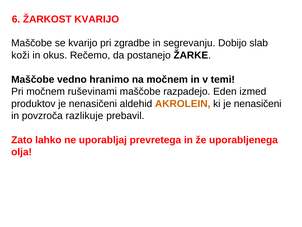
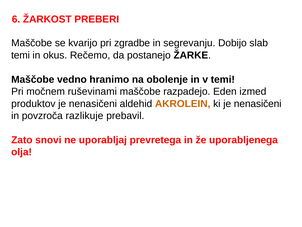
ŽARKOST KVARIJO: KVARIJO -> PREBERI
koži at (20, 55): koži -> temi
na močnem: močnem -> obolenje
lahko: lahko -> snovi
